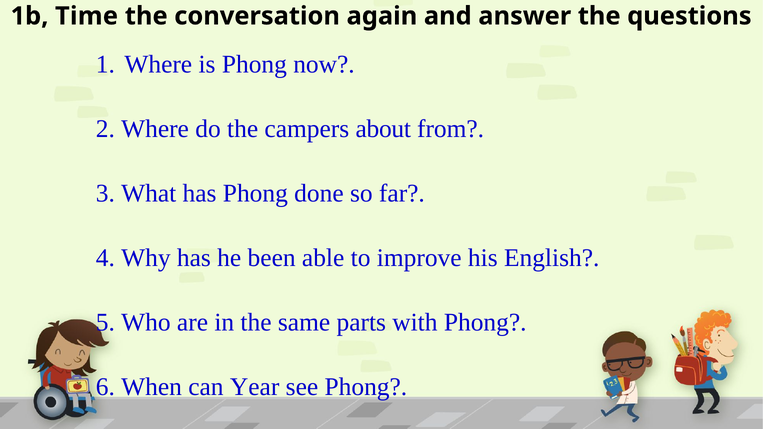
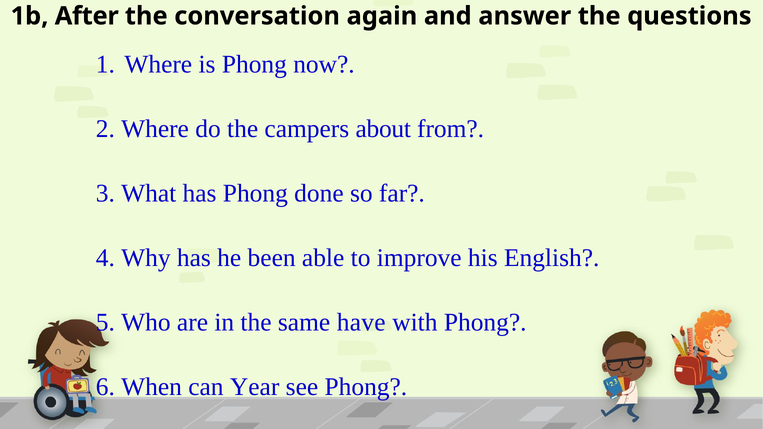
Time: Time -> After
parts: parts -> have
